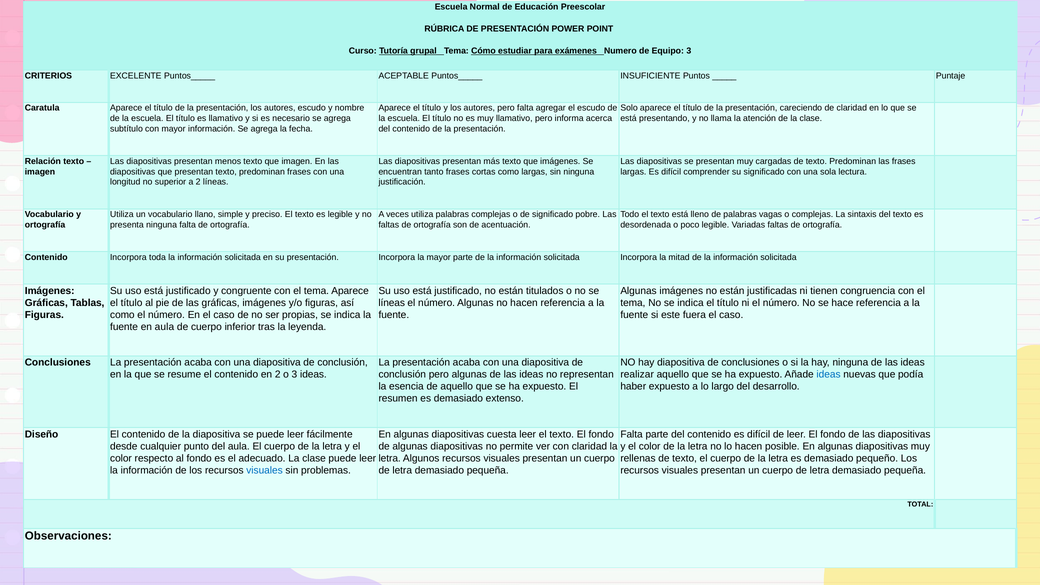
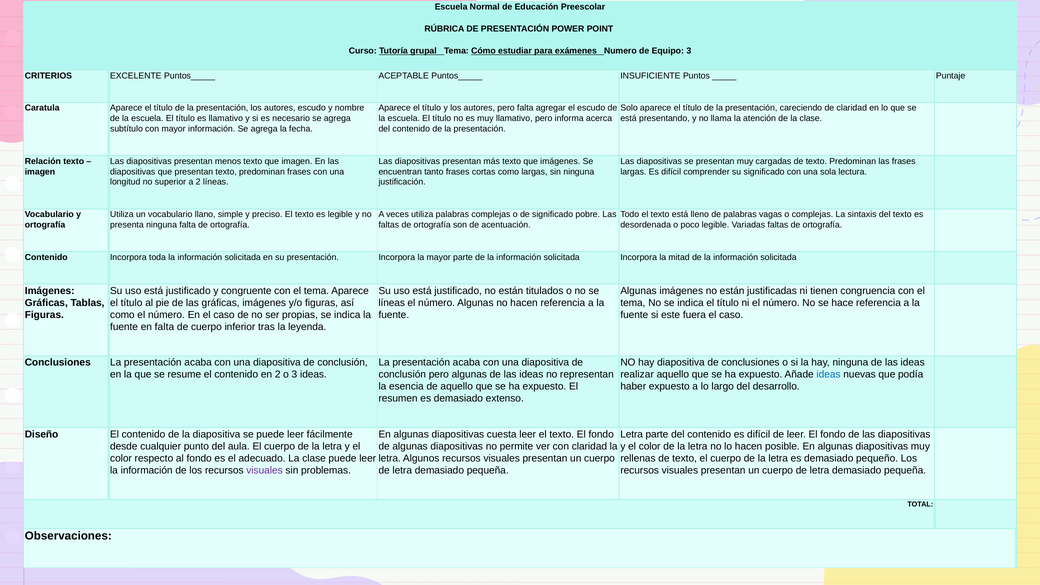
en aula: aula -> falta
Falta at (632, 434): Falta -> Letra
visuales at (265, 470) colour: blue -> purple
